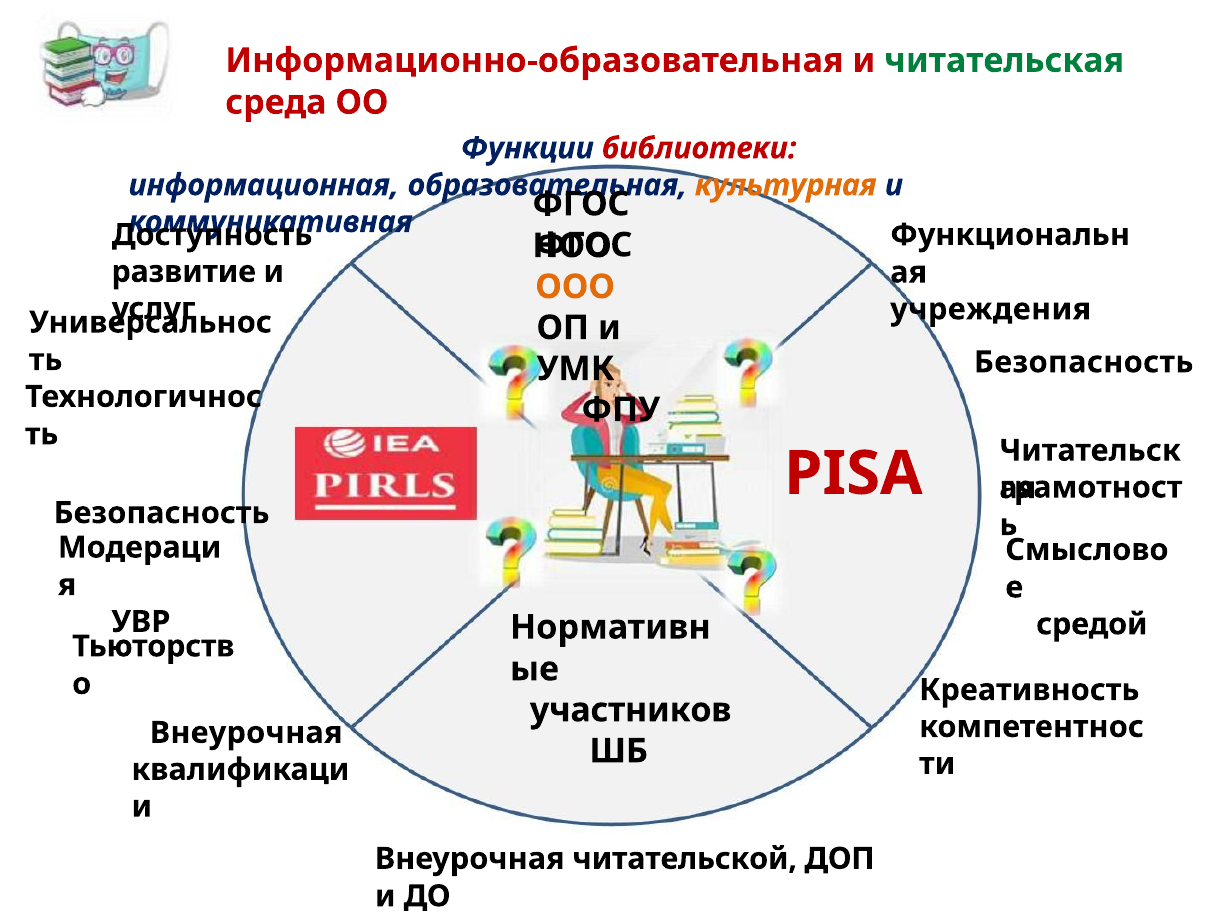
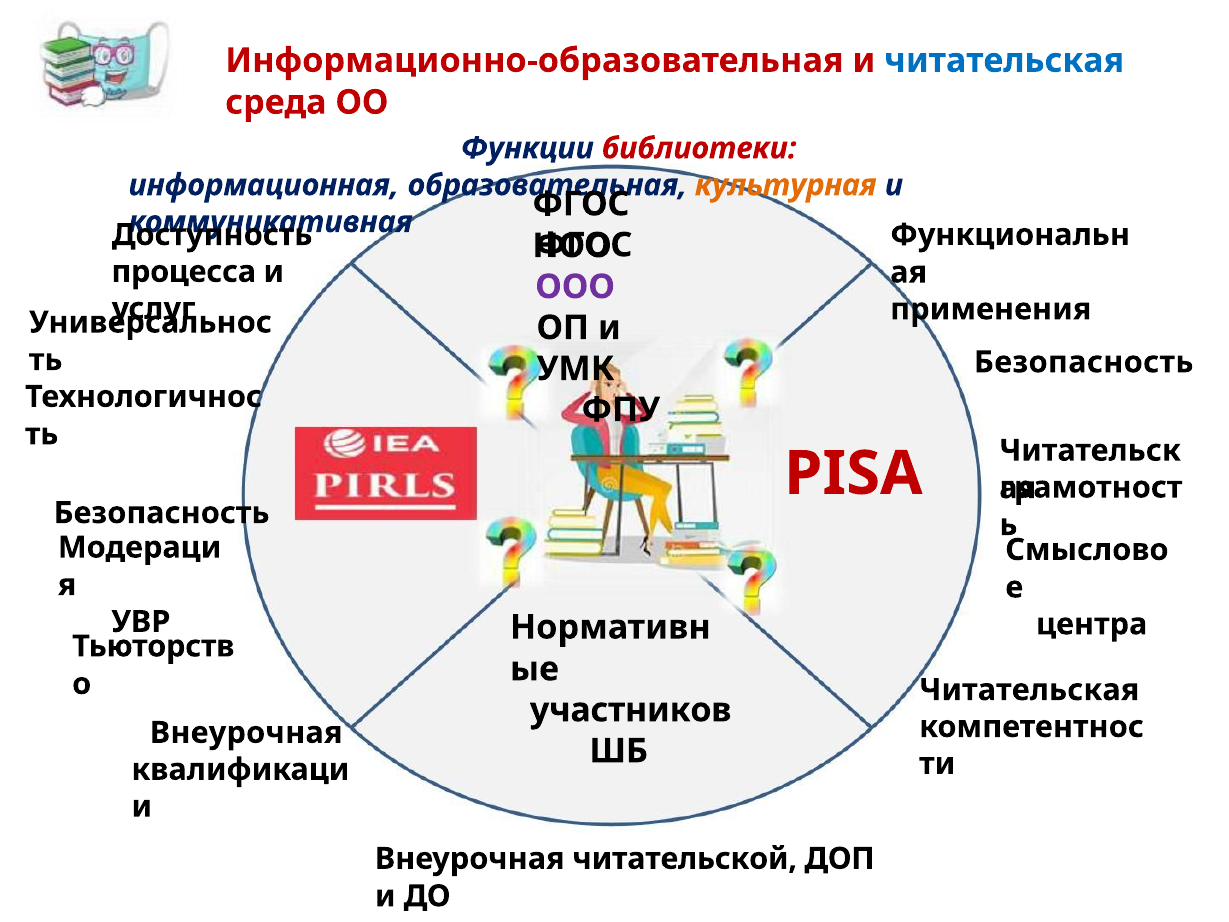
читательская at (1004, 61) colour: green -> blue
развитие: развитие -> процесса
ООО colour: orange -> purple
учреждения: учреждения -> применения
средой: средой -> центра
Креативность at (1029, 690): Креативность -> Читательская
